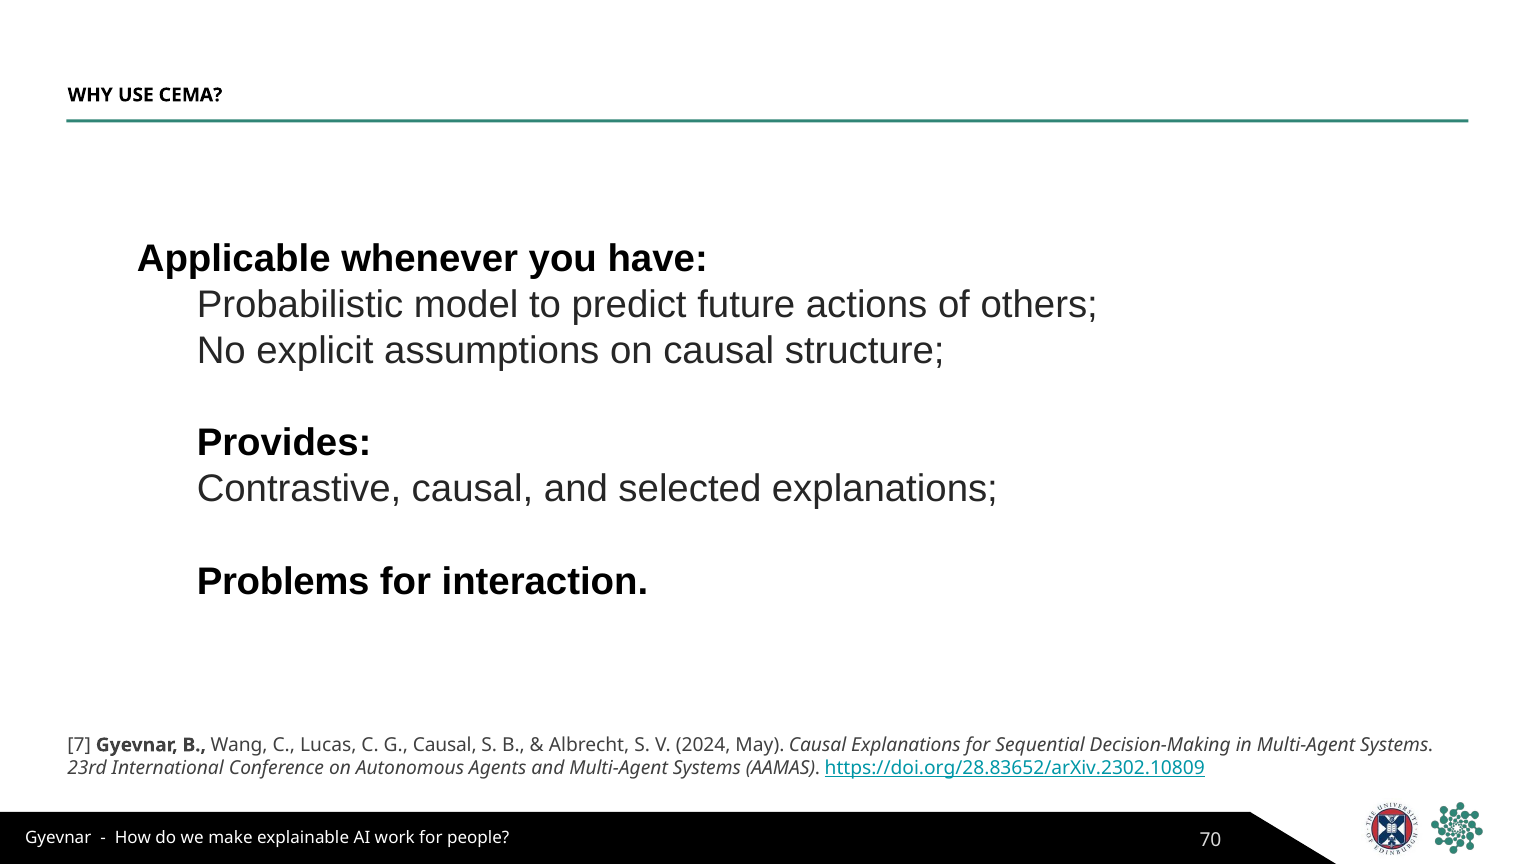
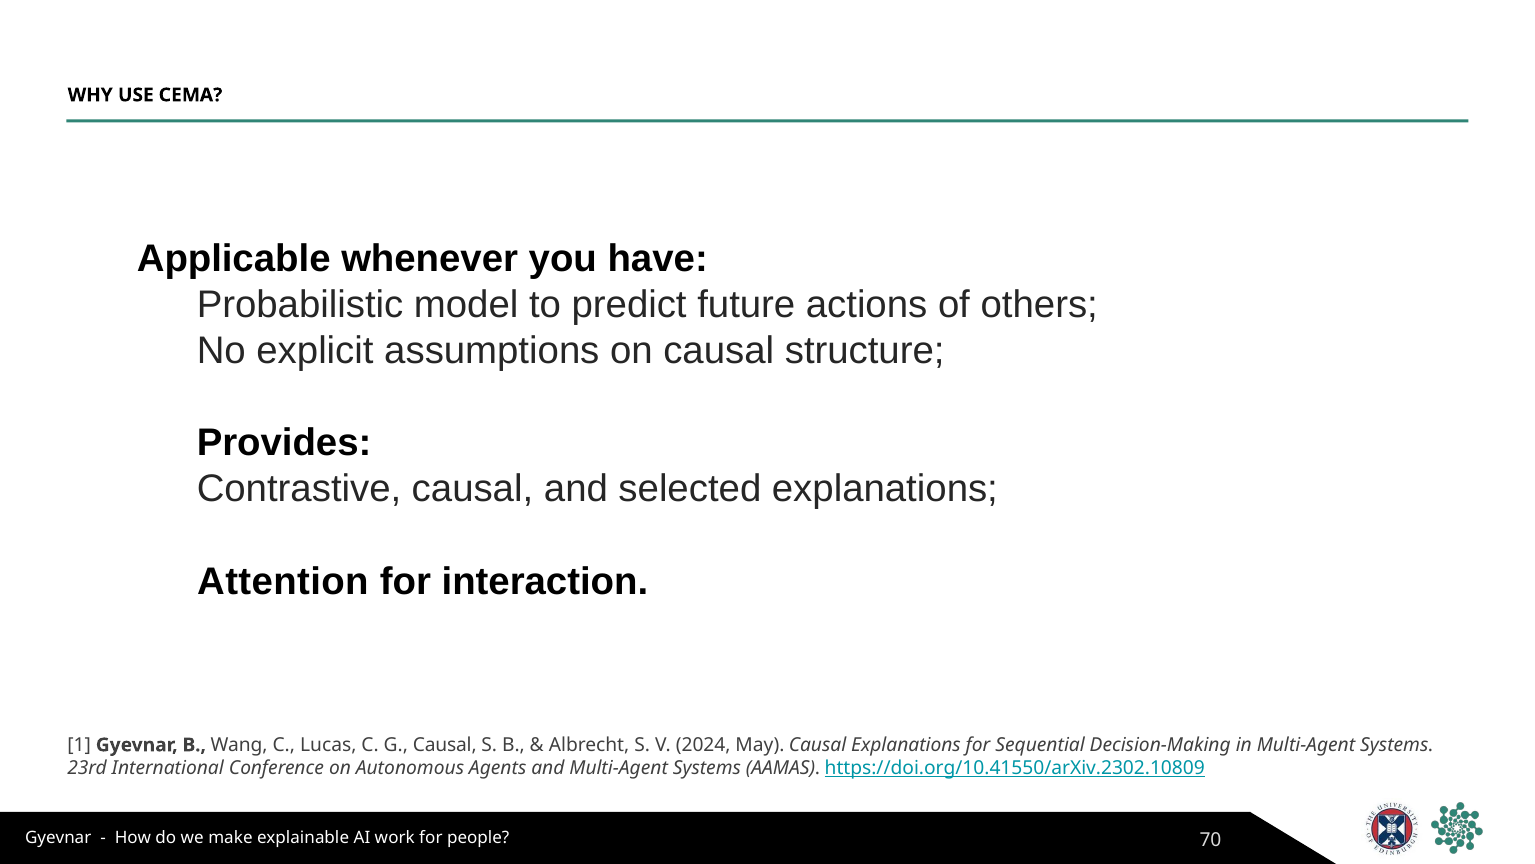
Problems: Problems -> Attention
7: 7 -> 1
https://doi.org/28.83652/arXiv.2302.10809: https://doi.org/28.83652/arXiv.2302.10809 -> https://doi.org/10.41550/arXiv.2302.10809
